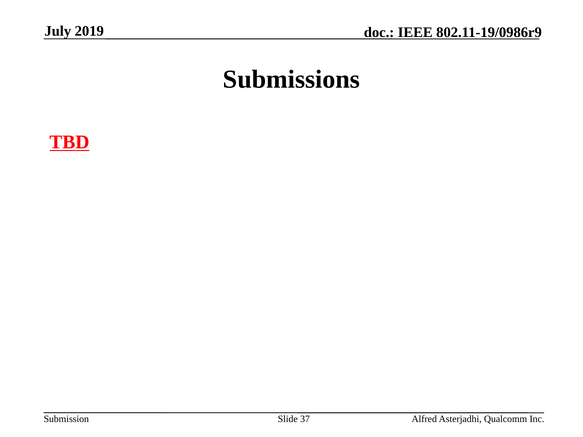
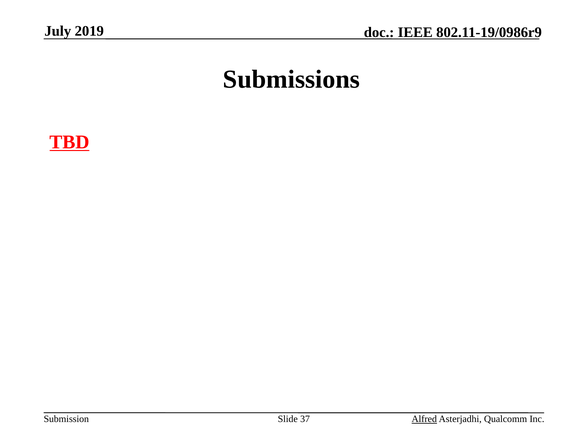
Alfred underline: none -> present
